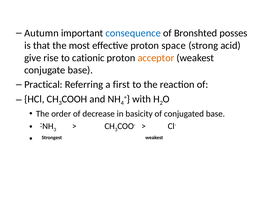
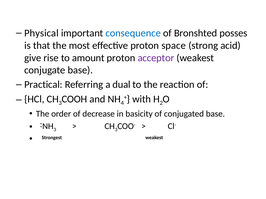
Autumn: Autumn -> Physical
cationic: cationic -> amount
acceptor colour: orange -> purple
first: first -> dual
